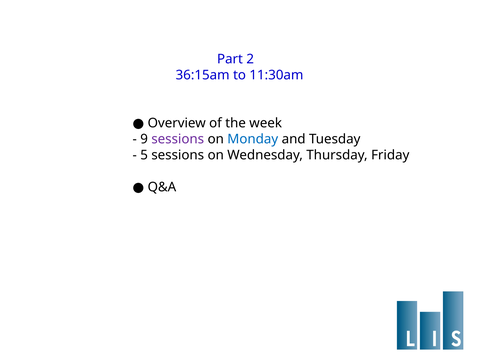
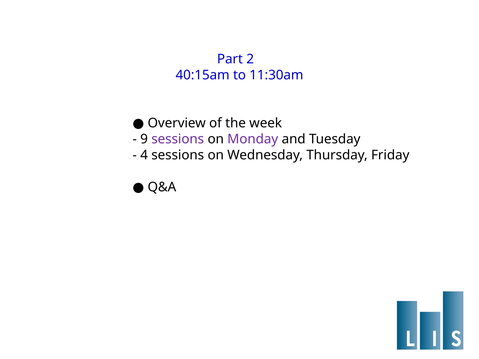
36:15am: 36:15am -> 40:15am
Monday colour: blue -> purple
5: 5 -> 4
